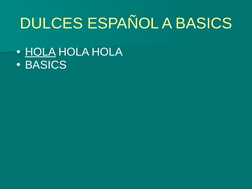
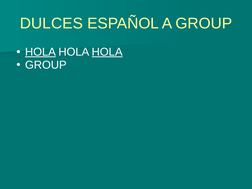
A BASICS: BASICS -> GROUP
HOLA at (107, 52) underline: none -> present
BASICS at (46, 65): BASICS -> GROUP
